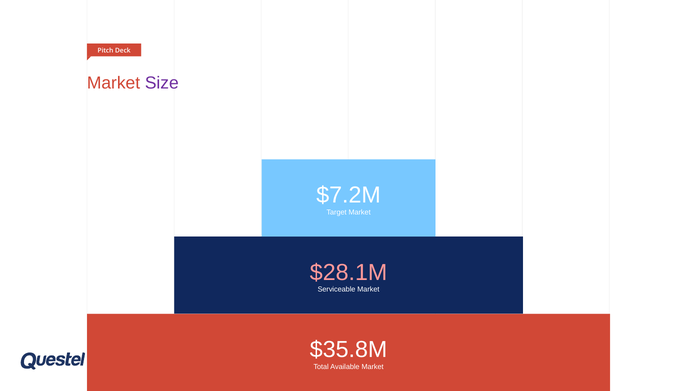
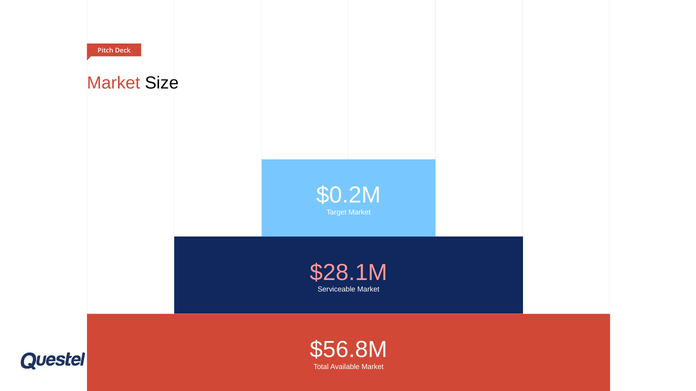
Size colour: purple -> black
$7.2M: $7.2M -> $0.2M
$35.8M: $35.8M -> $56.8M
